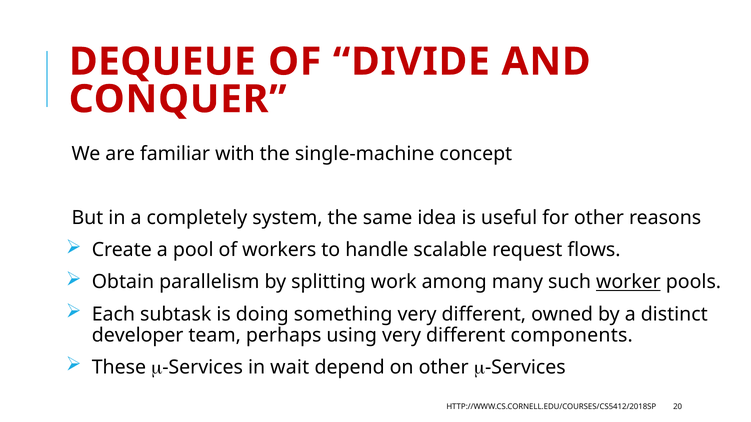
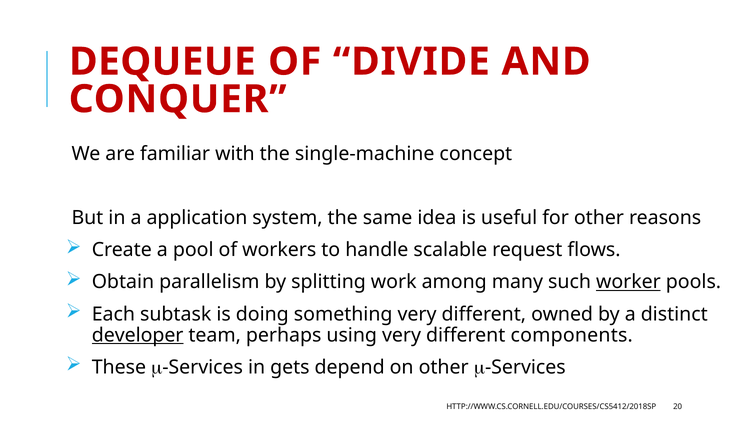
completely: completely -> application
developer underline: none -> present
wait: wait -> gets
